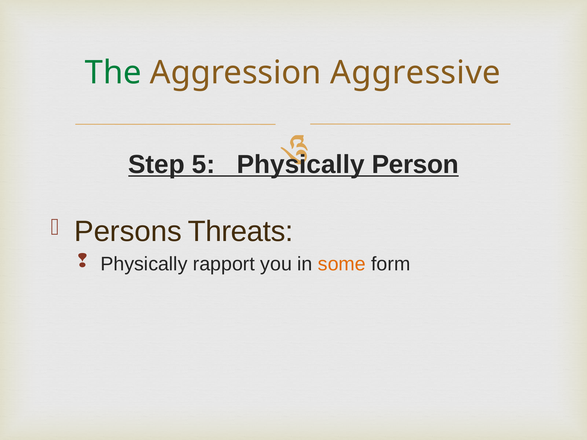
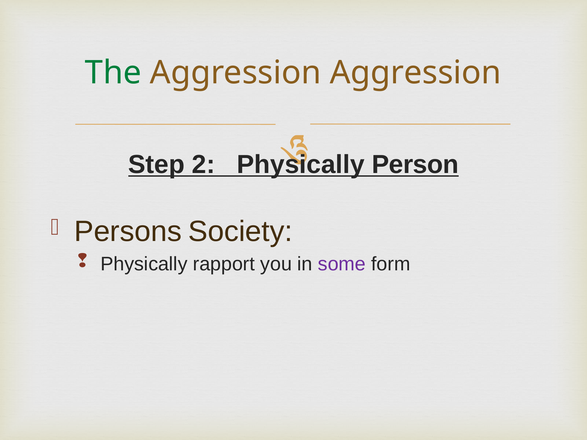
Aggression Aggressive: Aggressive -> Aggression
5: 5 -> 2
Threats: Threats -> Society
some colour: orange -> purple
